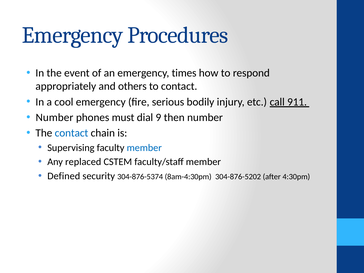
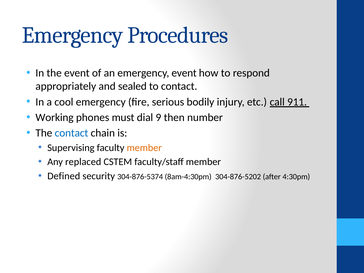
emergency times: times -> event
others: others -> sealed
Number at (54, 117): Number -> Working
member at (144, 148) colour: blue -> orange
